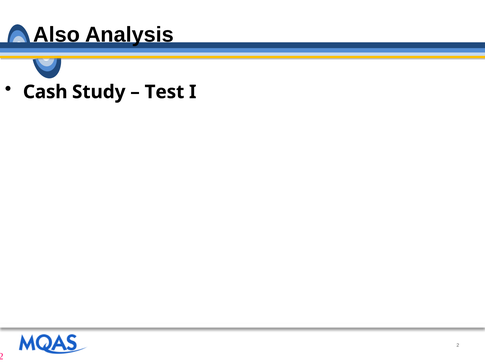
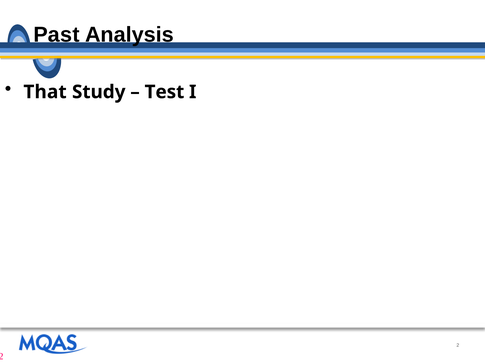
Also: Also -> Past
Cash: Cash -> That
